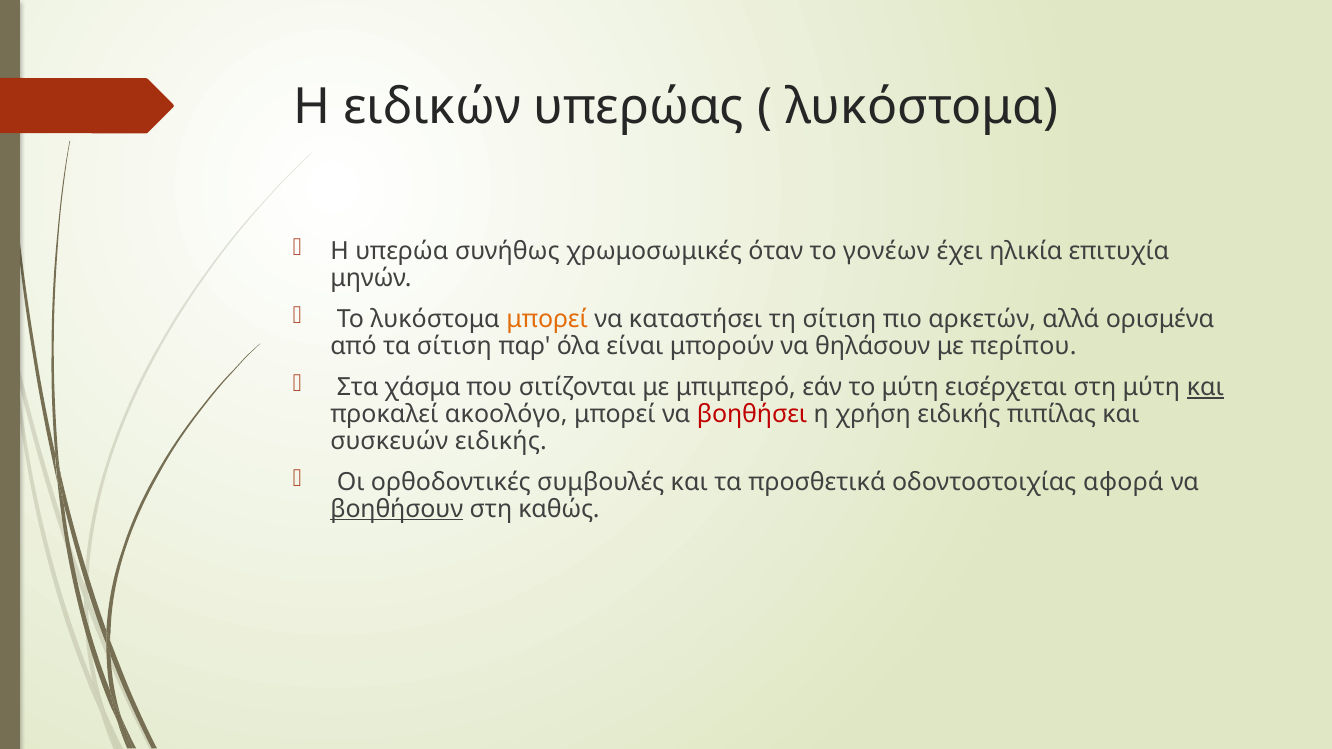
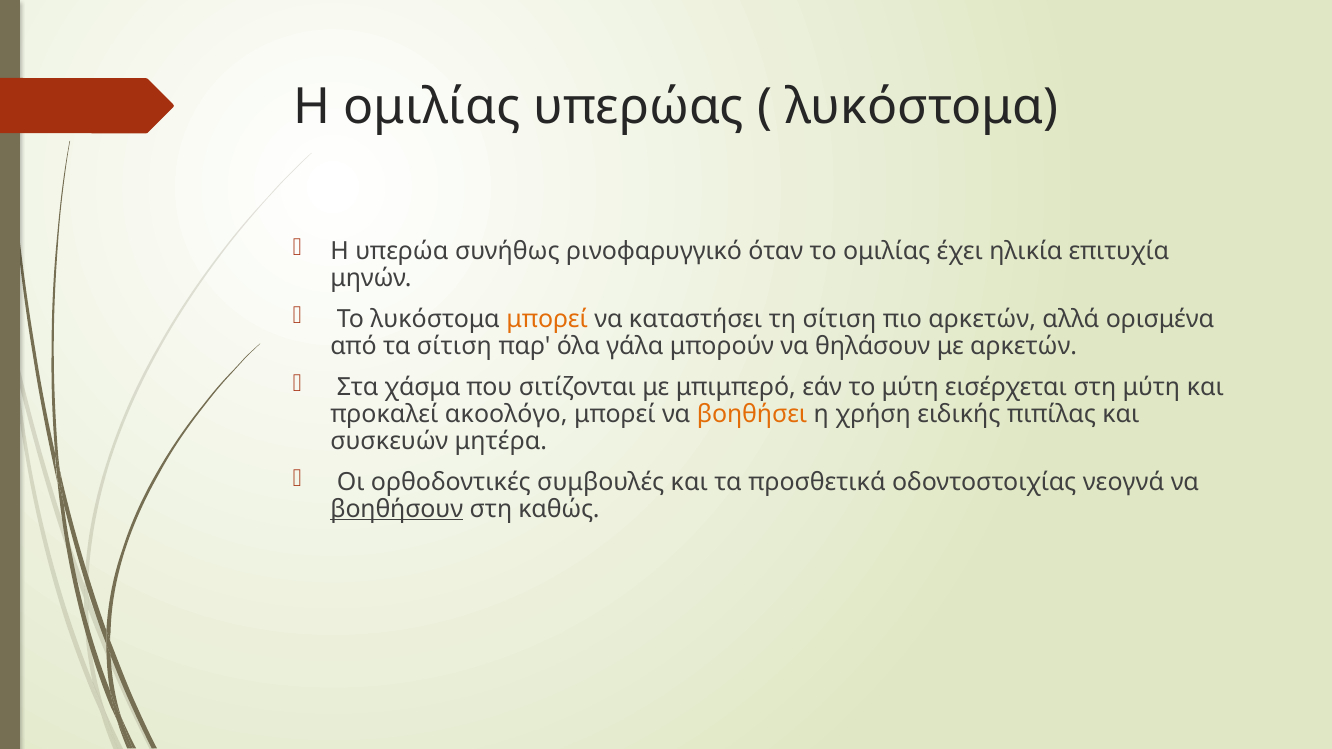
Η ειδικών: ειδικών -> ομιλίας
χρωμοσωμικές: χρωμοσωμικές -> ρινοφαρυγγικό
το γονέων: γονέων -> ομιλίας
είναι: είναι -> γάλα
με περίπου: περίπου -> αρκετών
και at (1205, 387) underline: present -> none
βοηθήσει colour: red -> orange
συσκευών ειδικής: ειδικής -> μητέρα
αφορά: αφορά -> νεογνά
